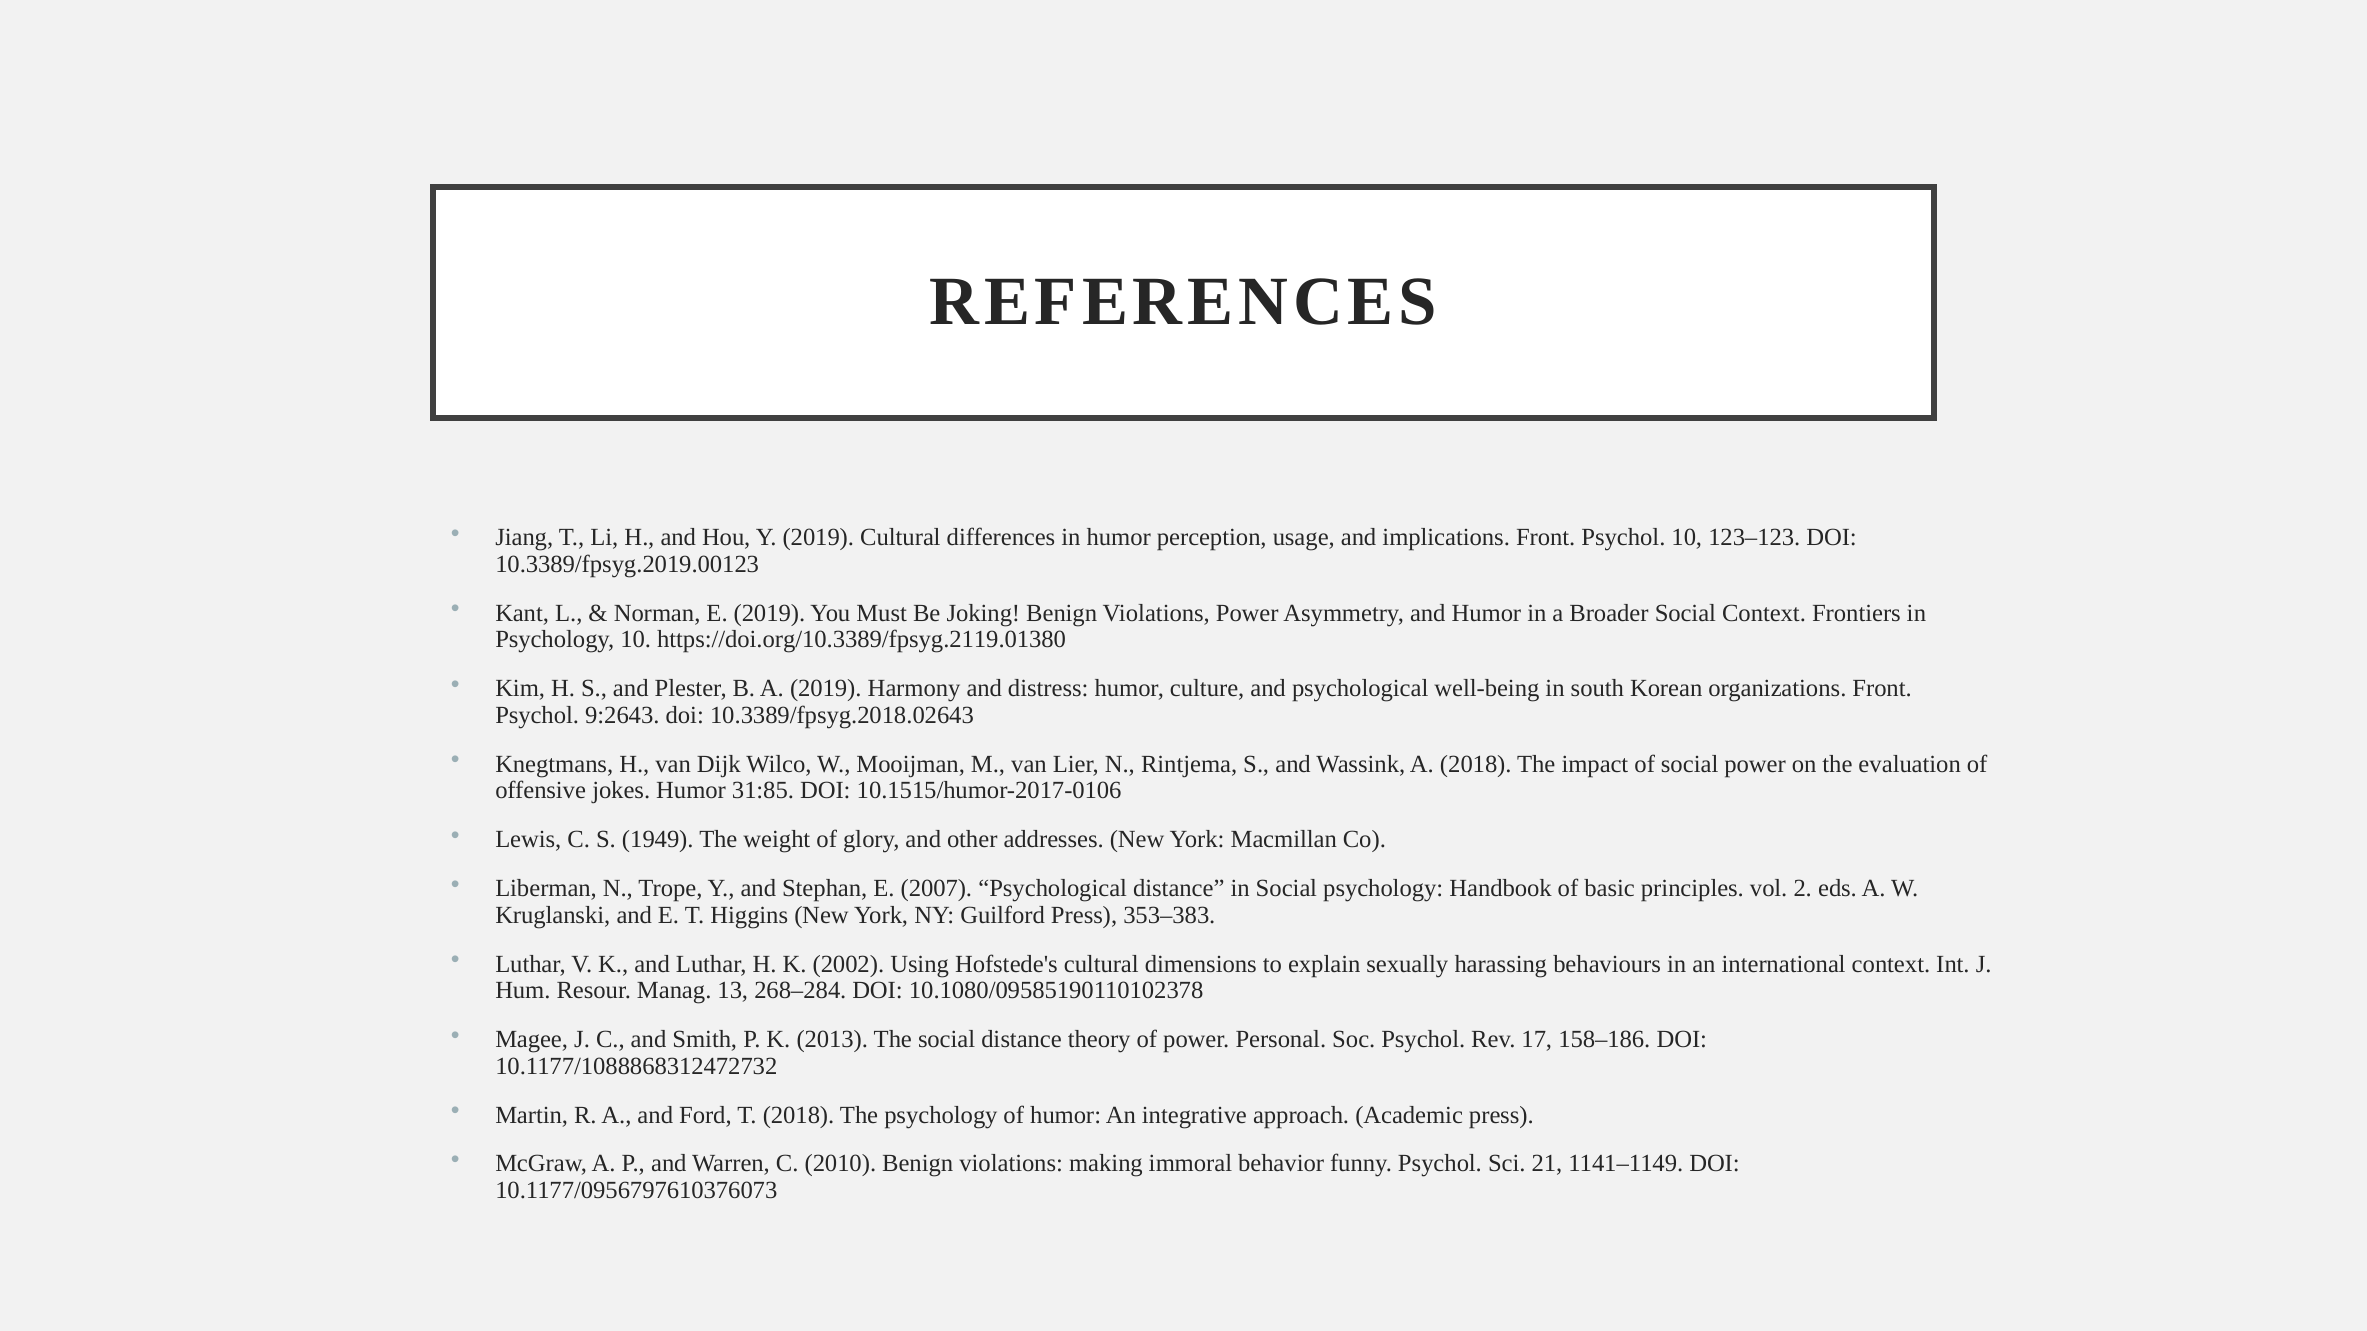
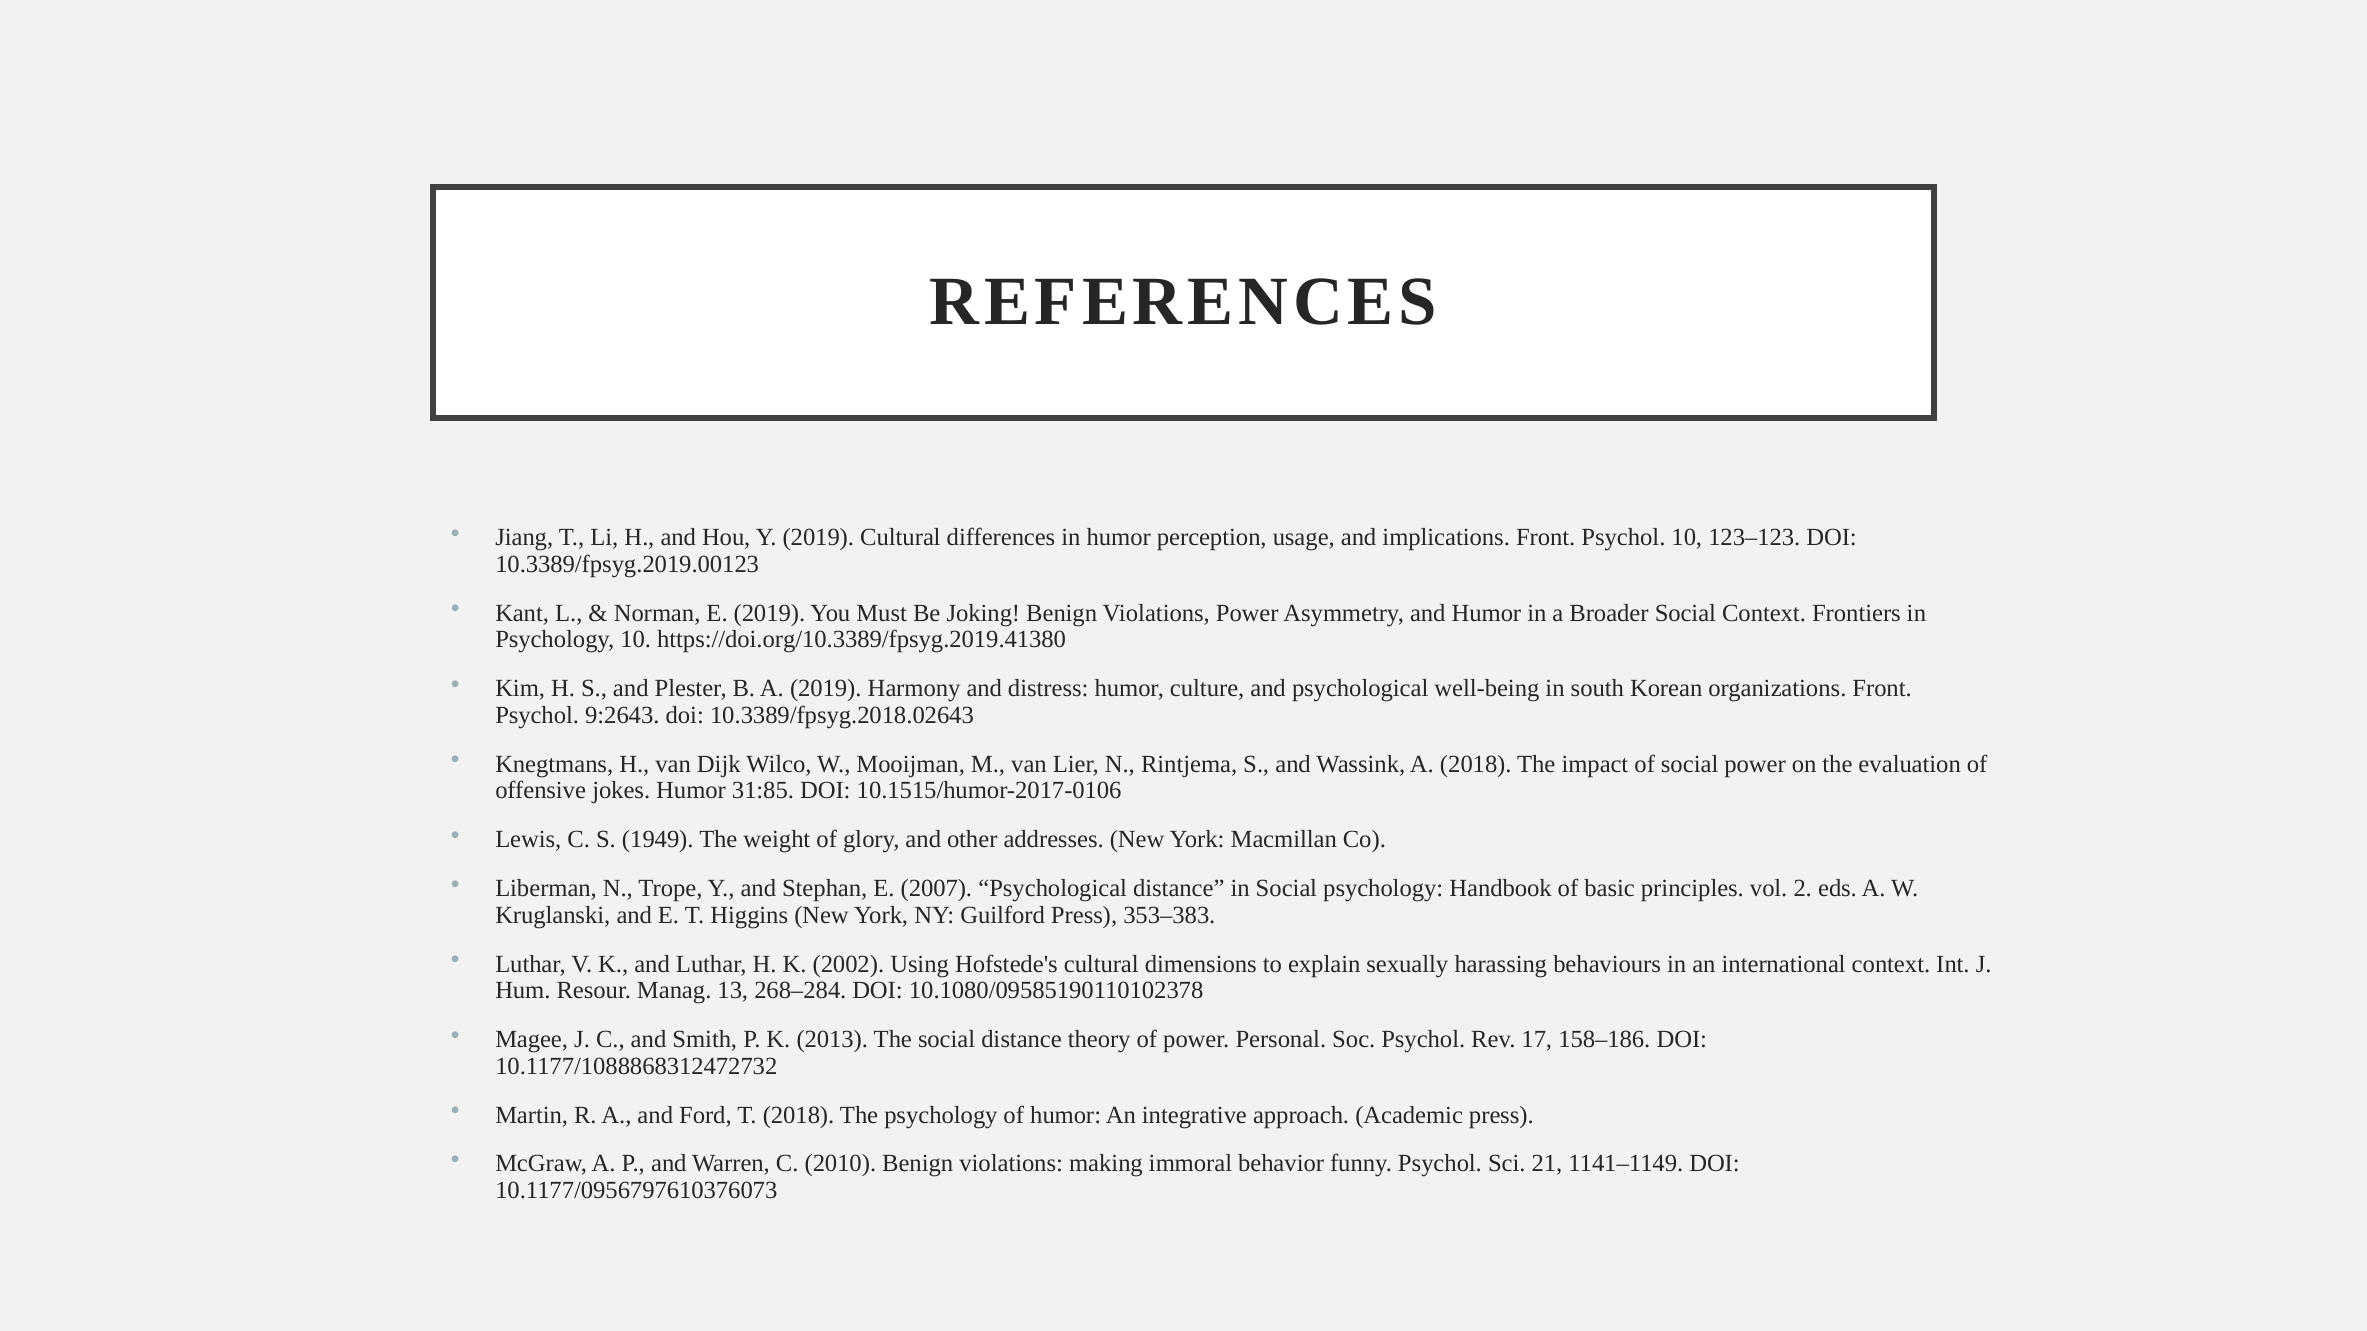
https://doi.org/10.3389/fpsyg.2119.01380: https://doi.org/10.3389/fpsyg.2119.01380 -> https://doi.org/10.3389/fpsyg.2019.41380
